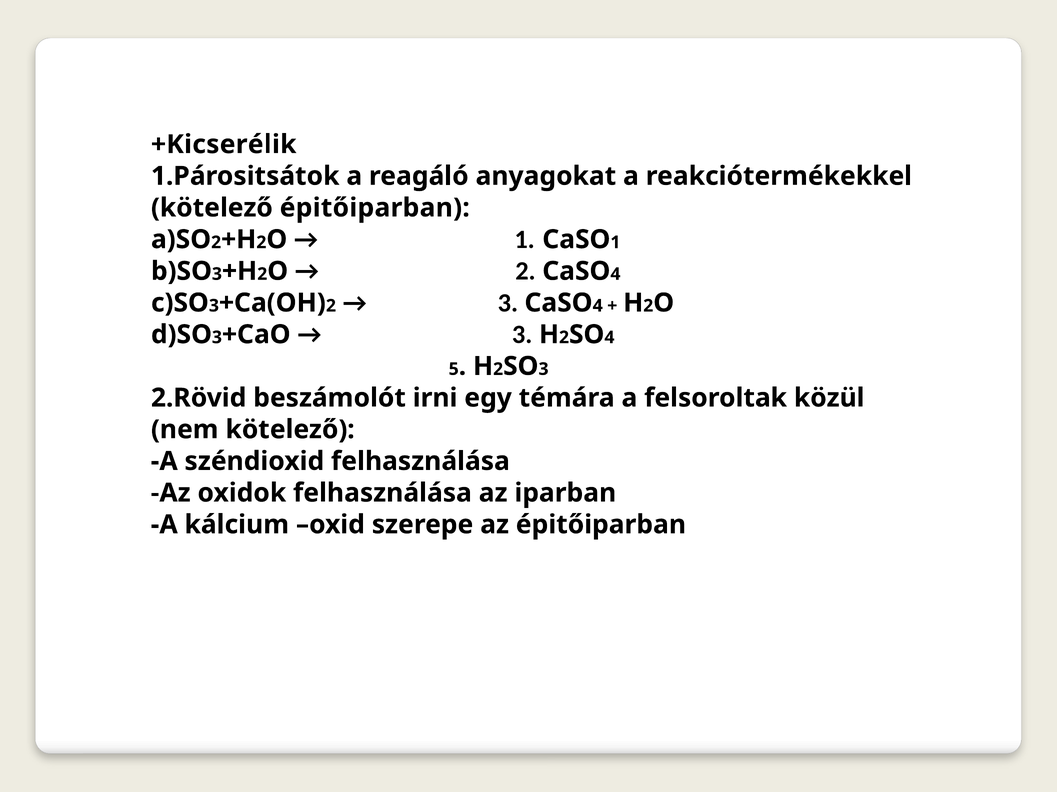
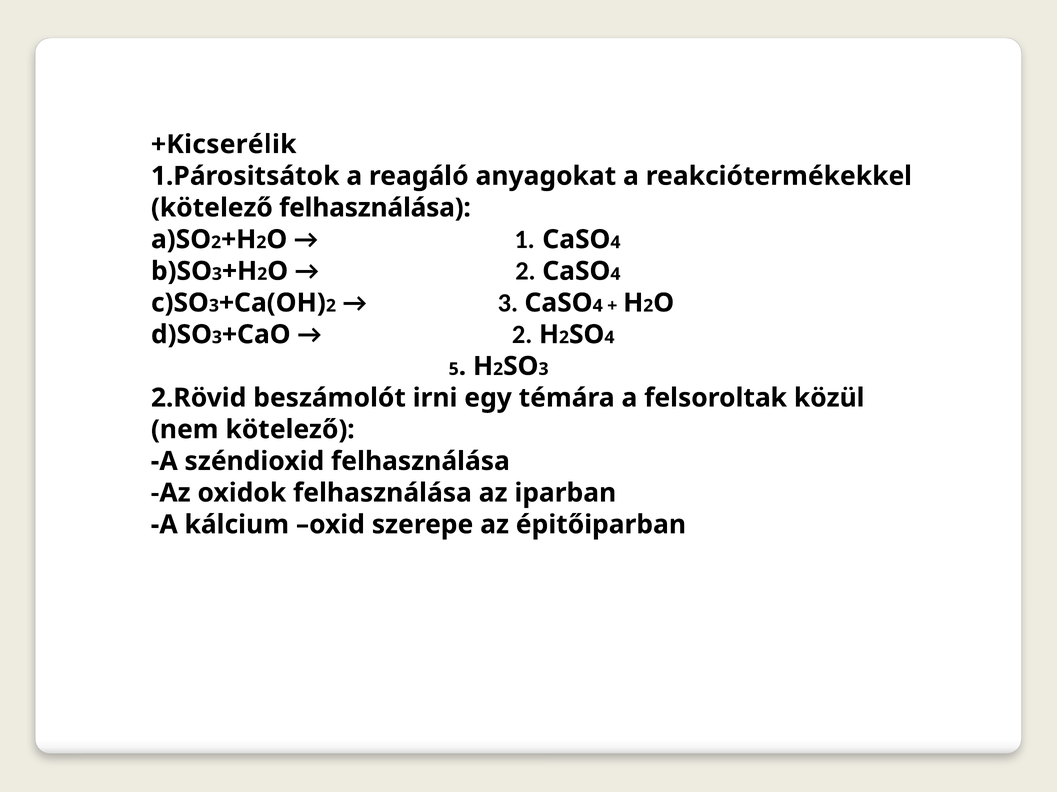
kötelező épitőiparban: épitőiparban -> felhasználása
1 at (615, 243): 1 -> 4
3 at (522, 335): 3 -> 2
